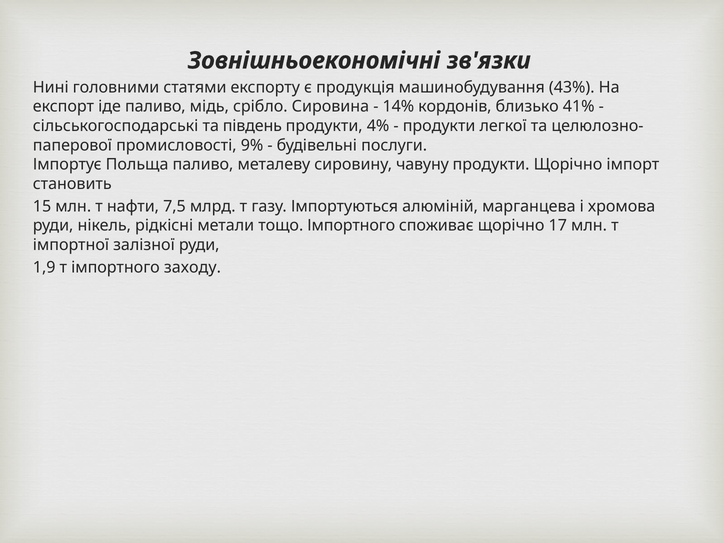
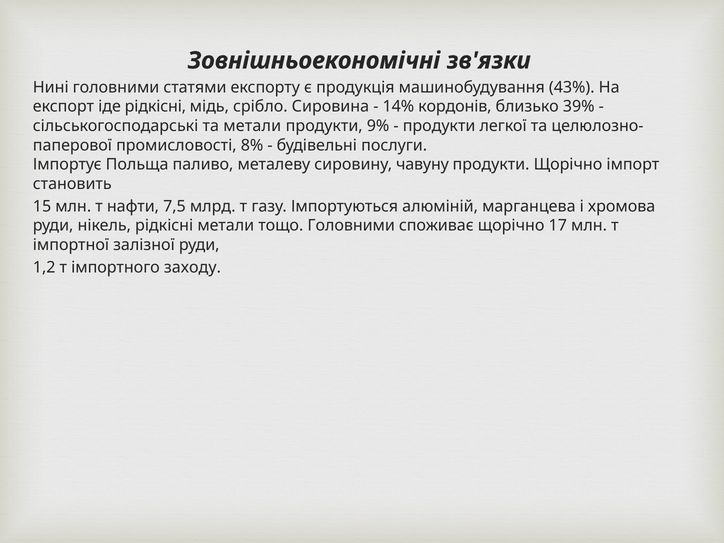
іде паливо: паливо -> рідкісні
41%: 41% -> 39%
та південь: південь -> метали
4%: 4% -> 9%
9%: 9% -> 8%
тощо Імпортного: Імпортного -> Головними
1,9: 1,9 -> 1,2
